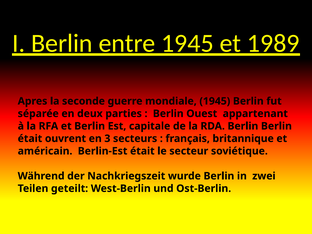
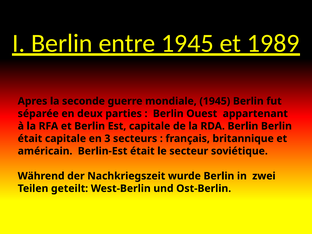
était ouvrent: ouvrent -> capitale
